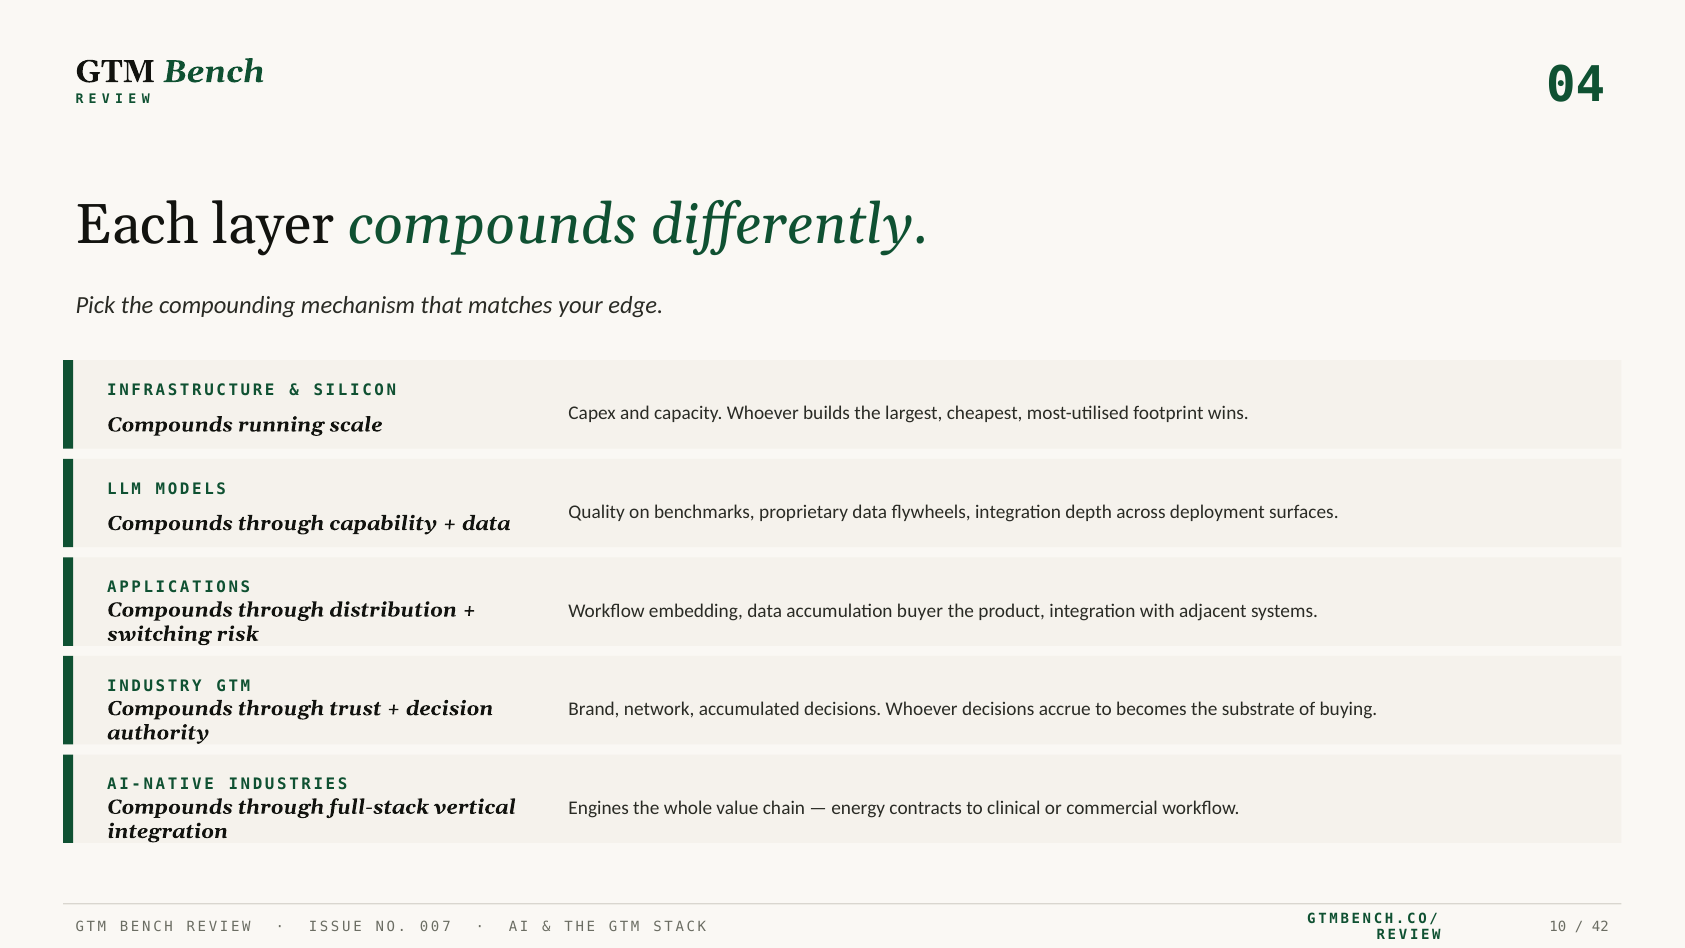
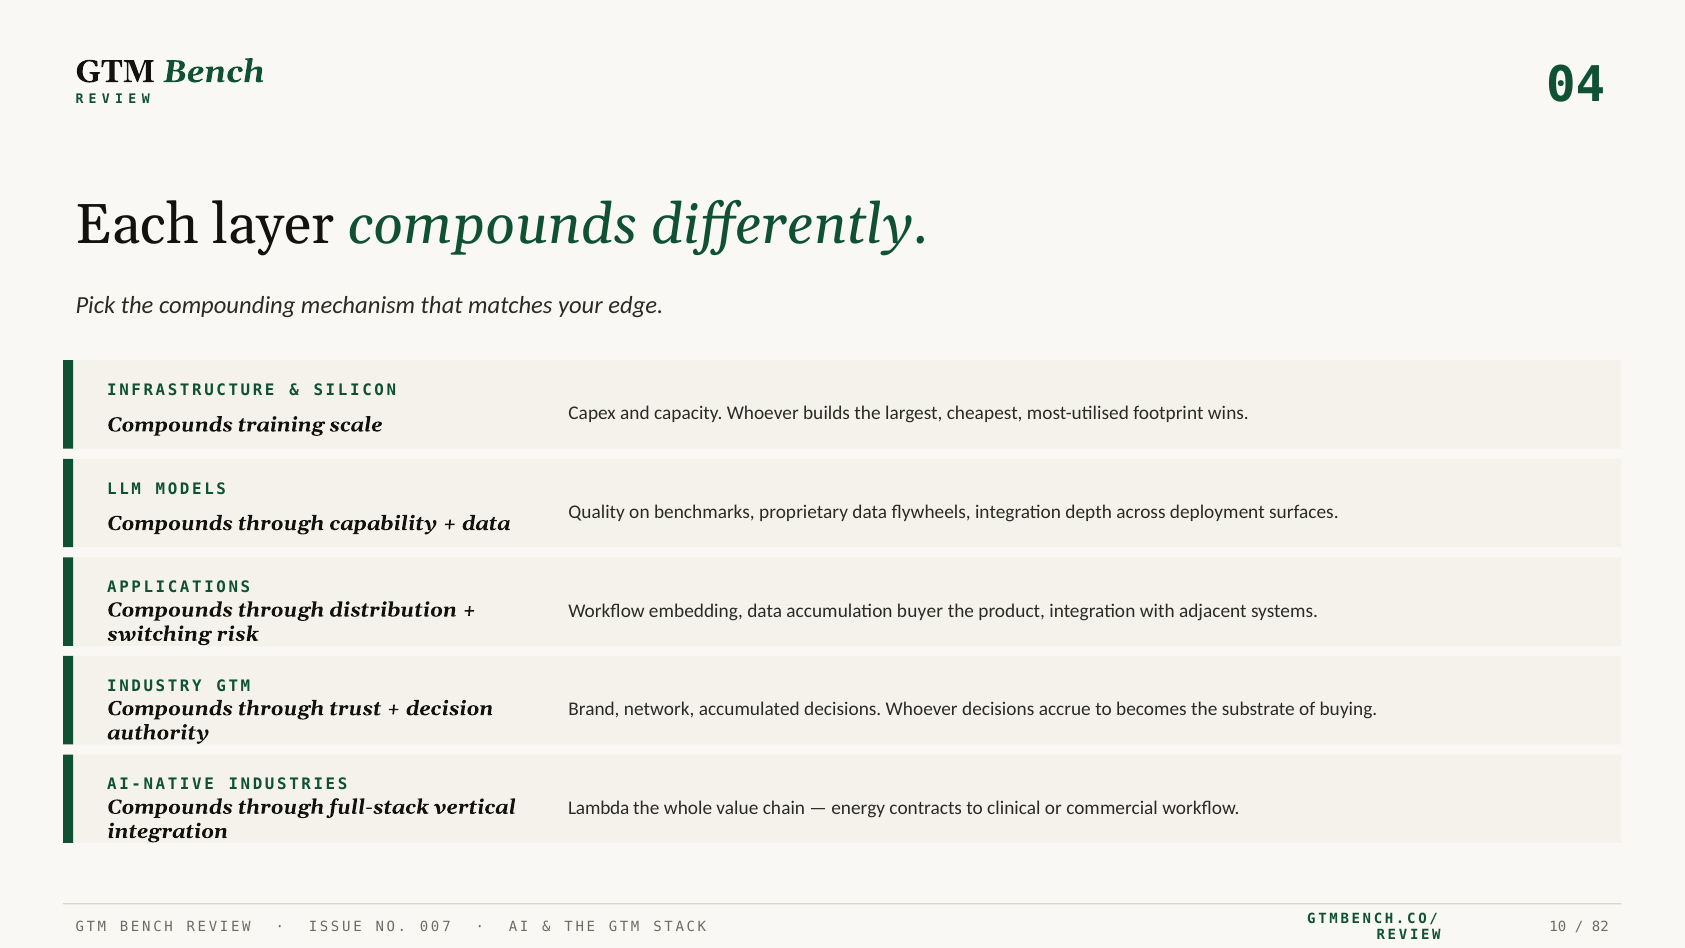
running: running -> training
Engines: Engines -> Lambda
42: 42 -> 82
